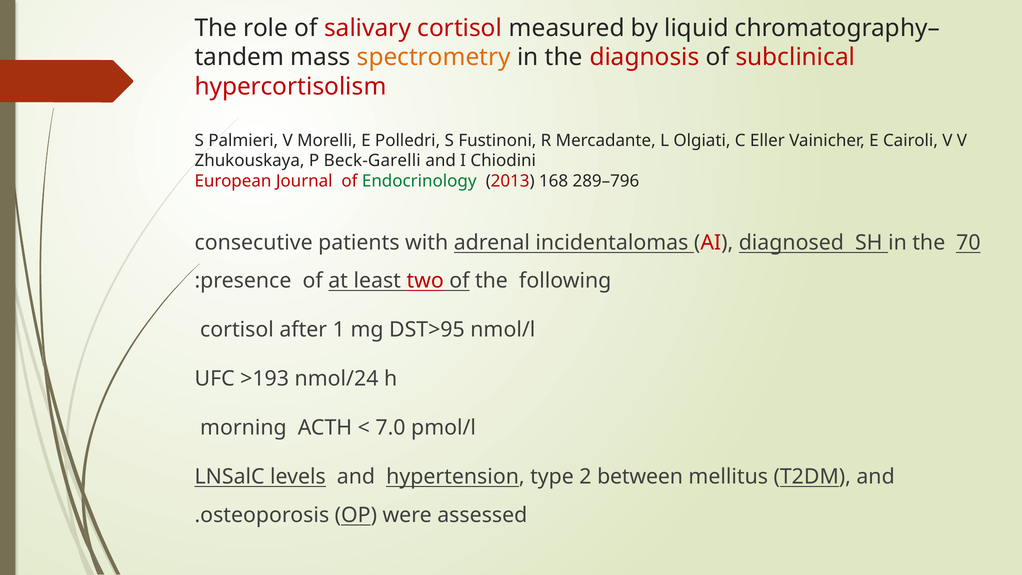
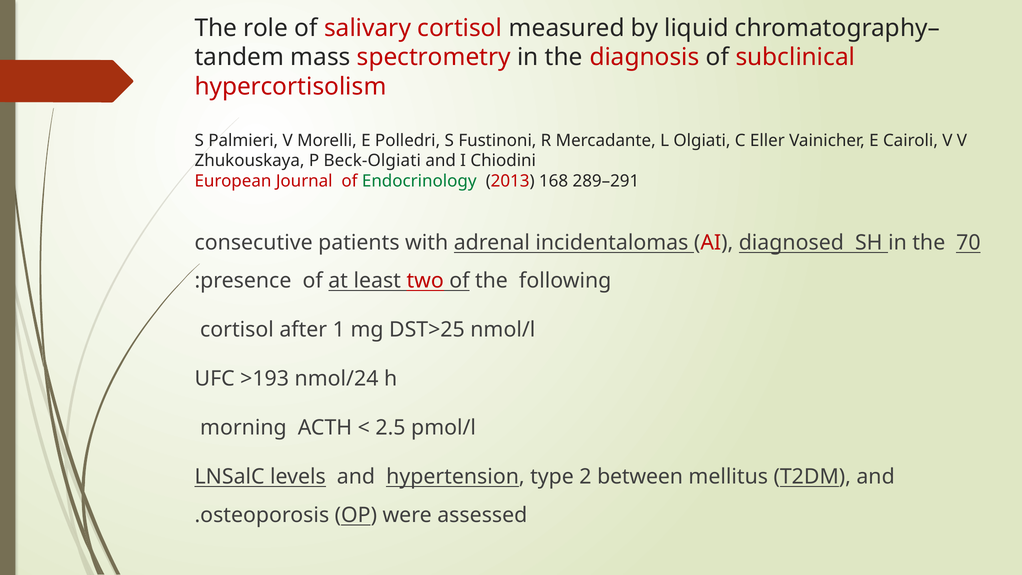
spectrometry colour: orange -> red
Beck-Garelli: Beck-Garelli -> Beck-Olgiati
289–796: 289–796 -> 289–291
DST>95: DST>95 -> DST>25
7.0: 7.0 -> 2.5
